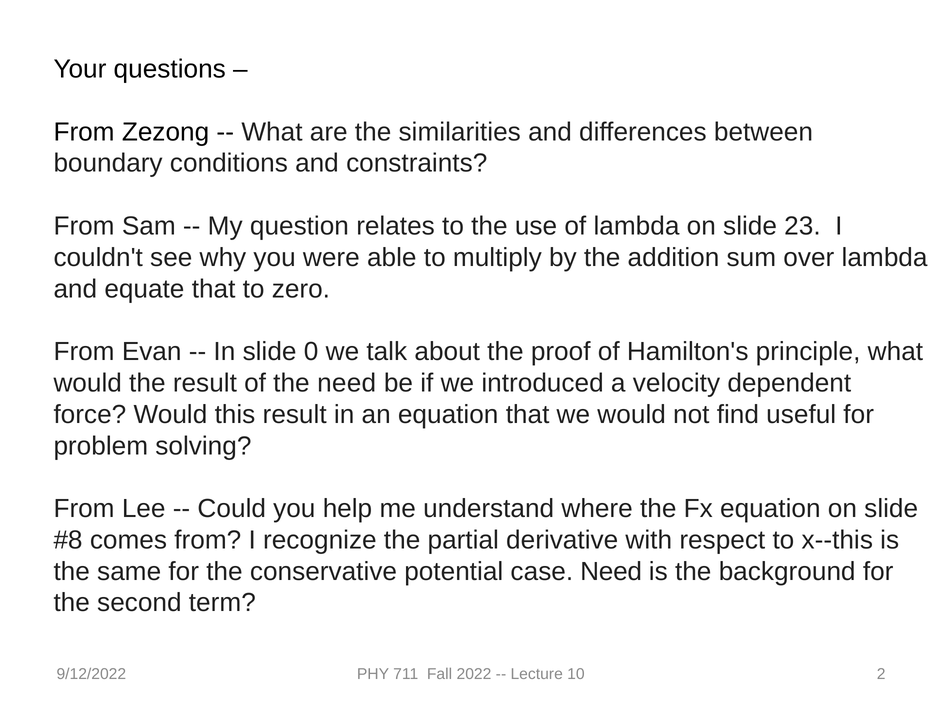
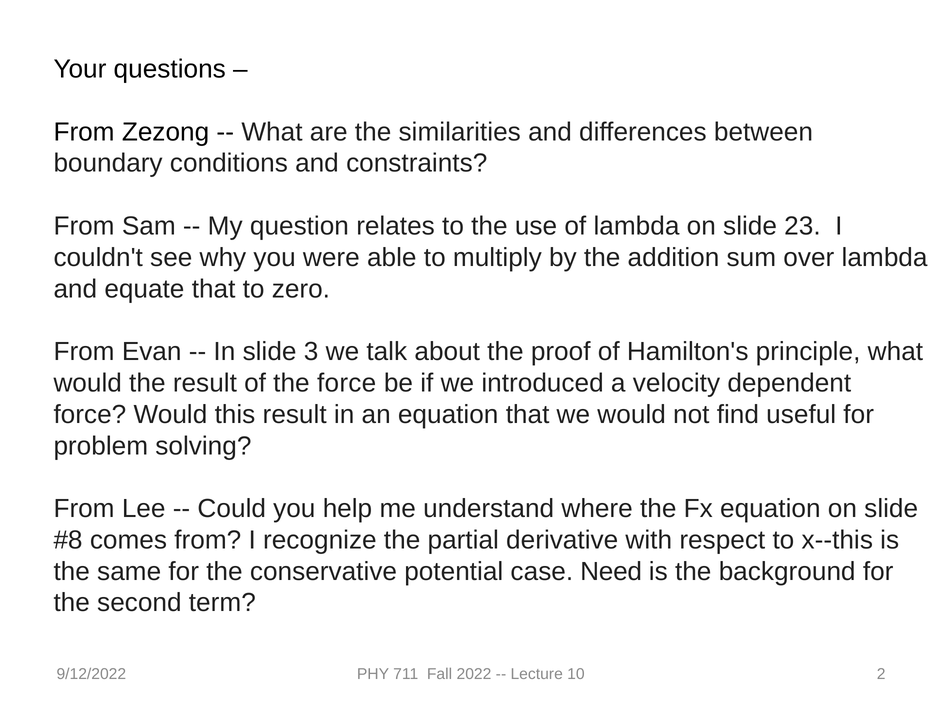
0: 0 -> 3
the need: need -> force
